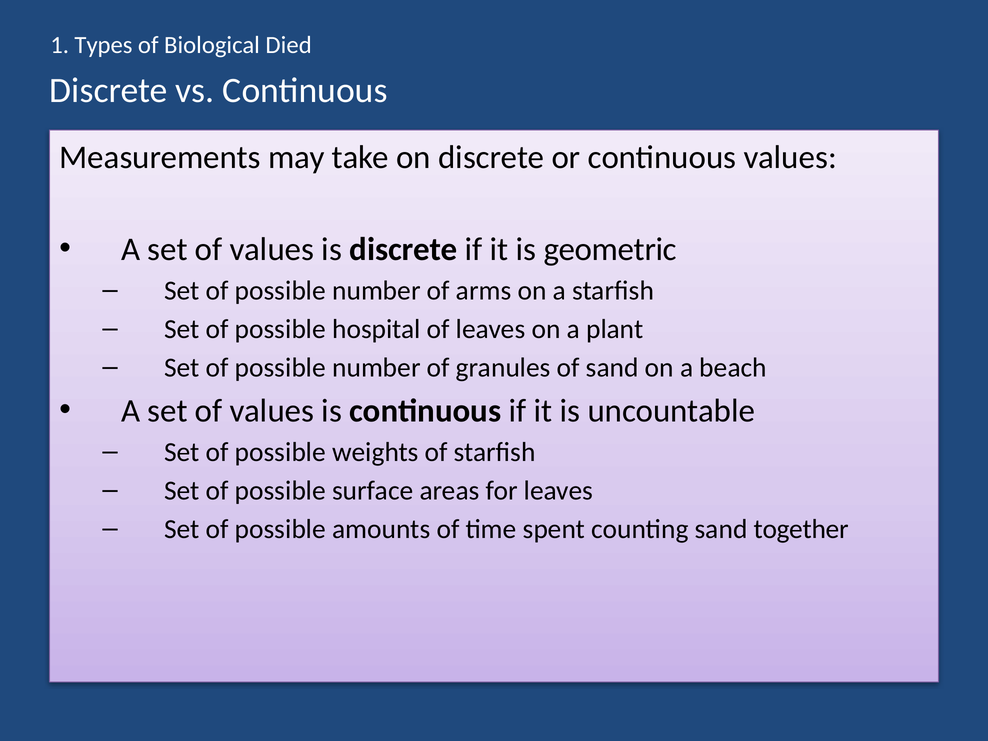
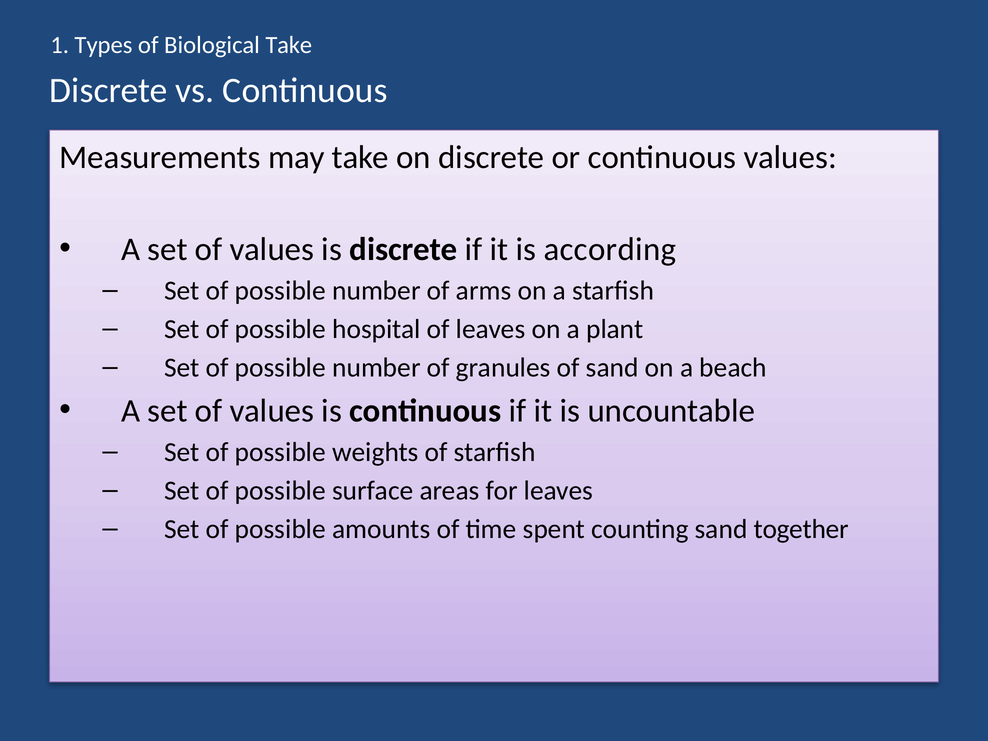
Biological Died: Died -> Take
geometric: geometric -> according
